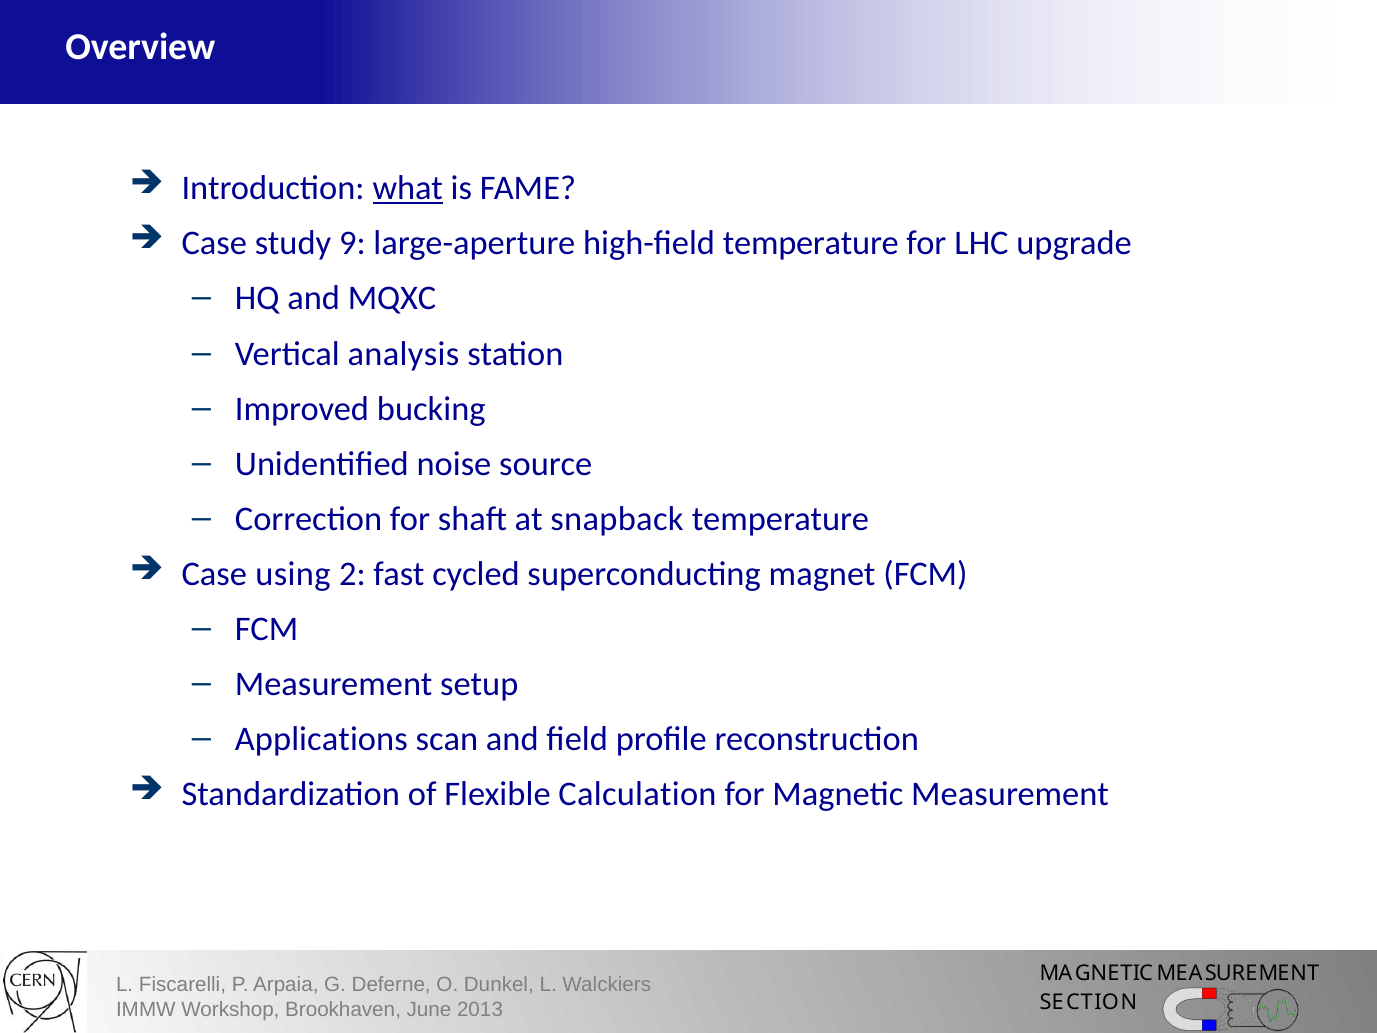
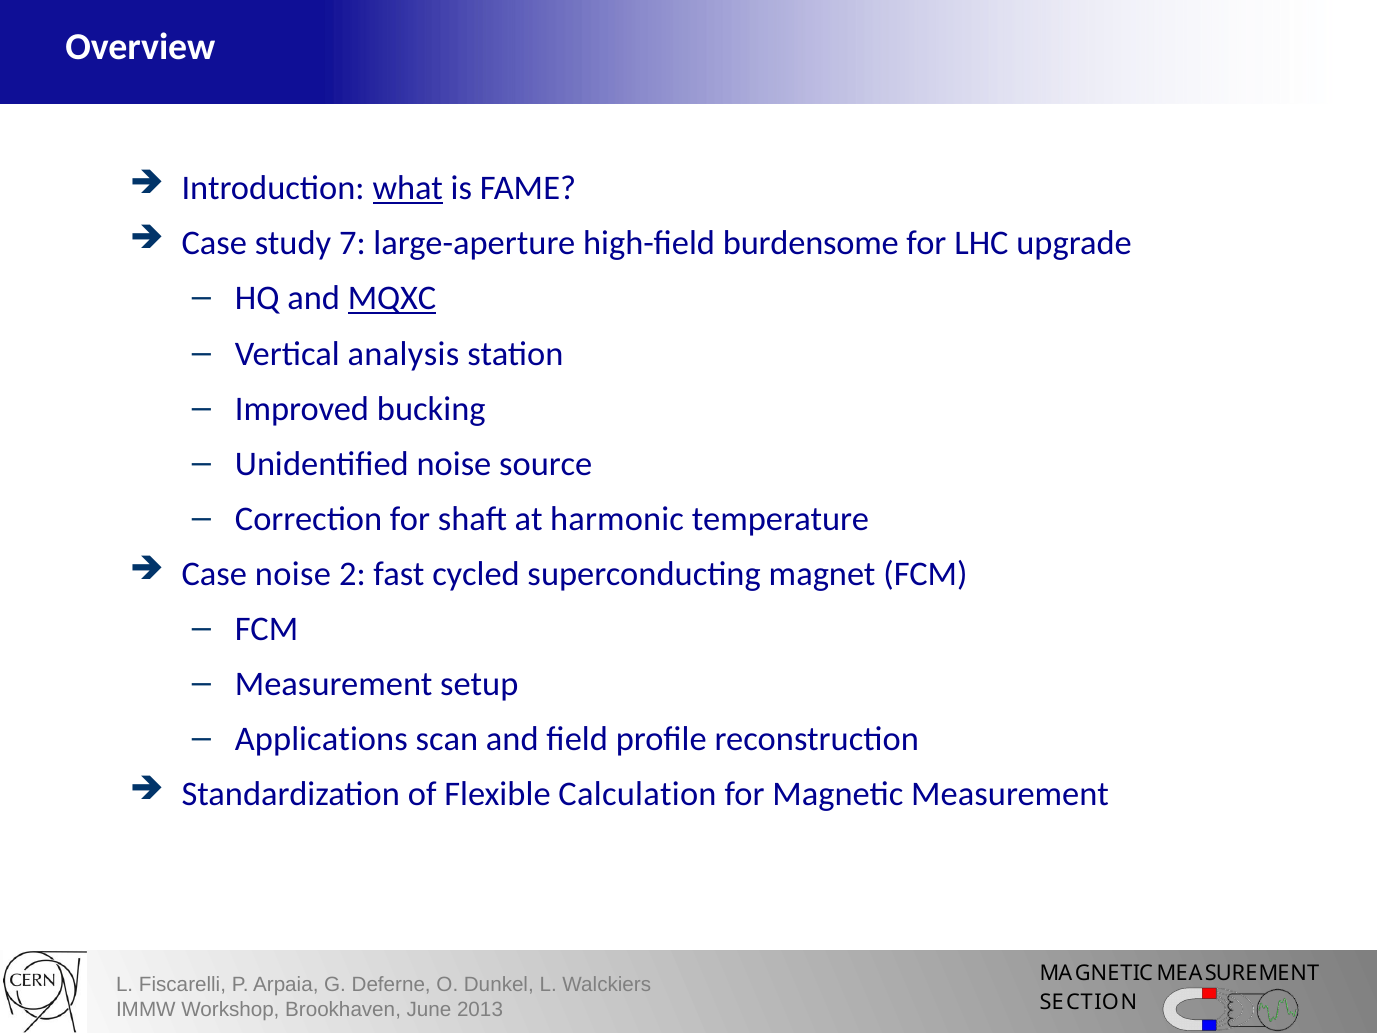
9: 9 -> 7
high-field temperature: temperature -> burdensome
MQXC underline: none -> present
snapback: snapback -> harmonic
Case using: using -> noise
